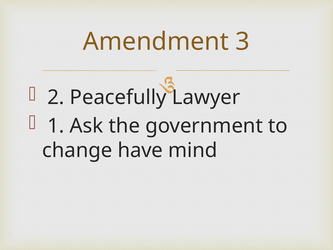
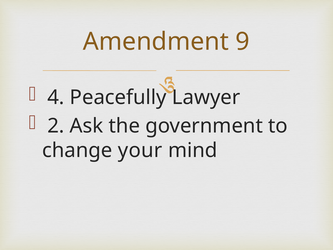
3: 3 -> 9
2: 2 -> 4
1: 1 -> 2
have: have -> your
